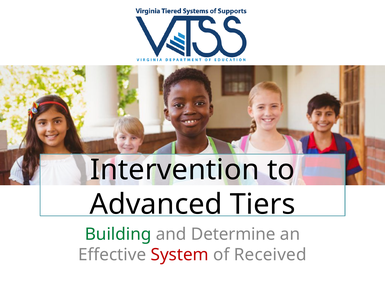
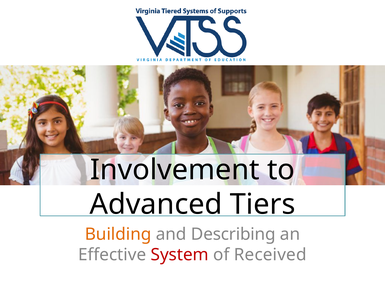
Intervention: Intervention -> Involvement
Building colour: green -> orange
Determine: Determine -> Describing
